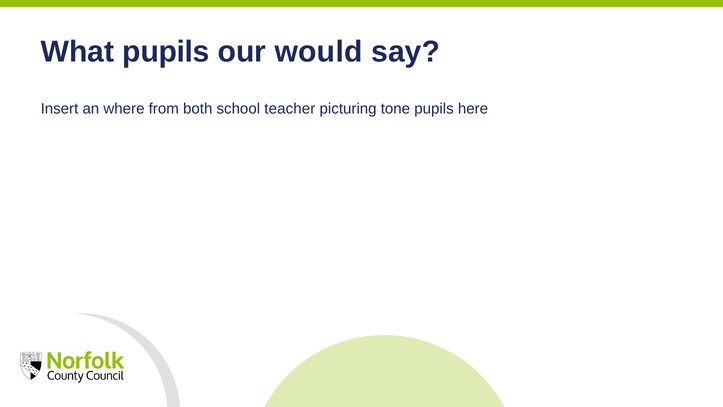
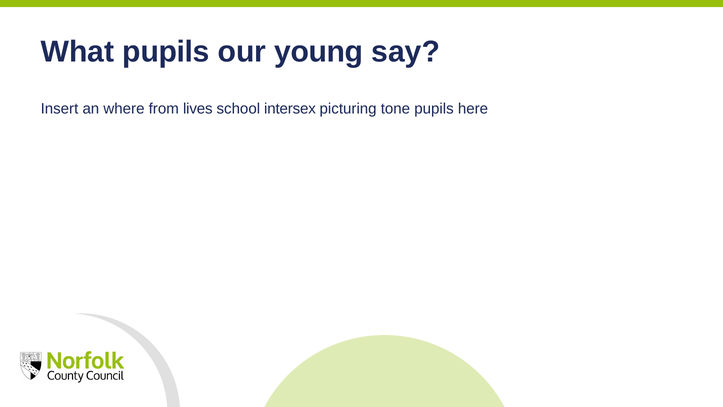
would: would -> young
both: both -> lives
teacher: teacher -> intersex
